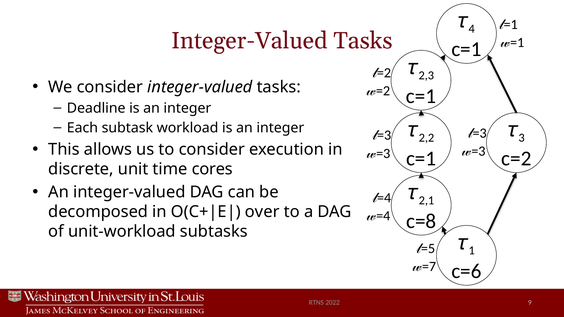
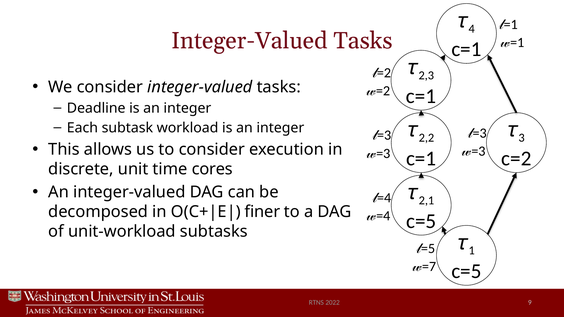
over: over -> finer
c=8 at (421, 221): c=8 -> c=5
c=6 at (466, 271): c=6 -> c=5
